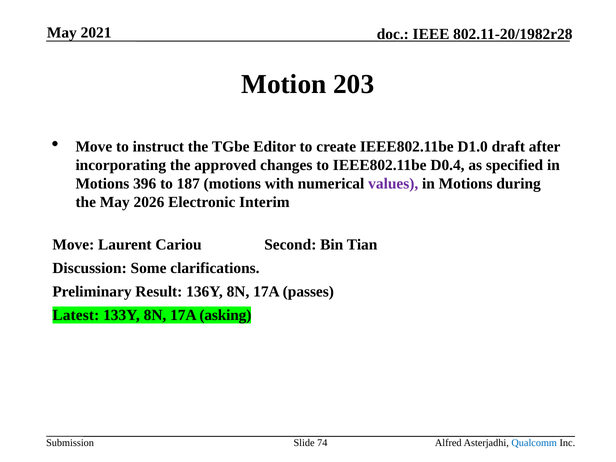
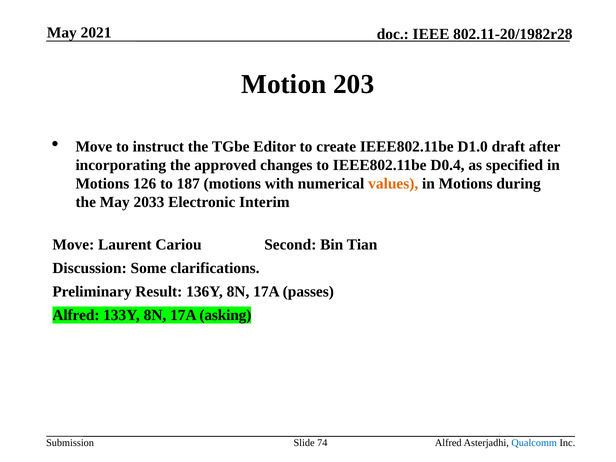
396: 396 -> 126
values colour: purple -> orange
2026: 2026 -> 2033
Latest at (76, 315): Latest -> Alfred
